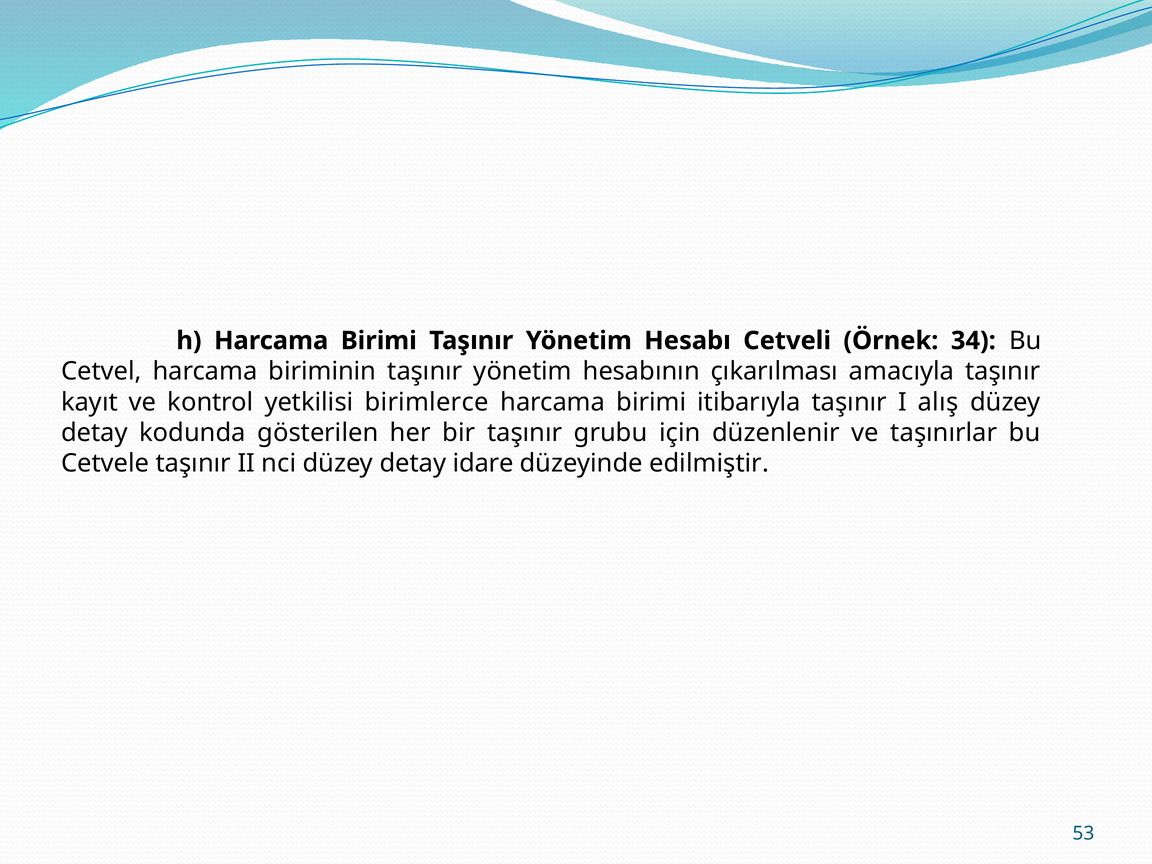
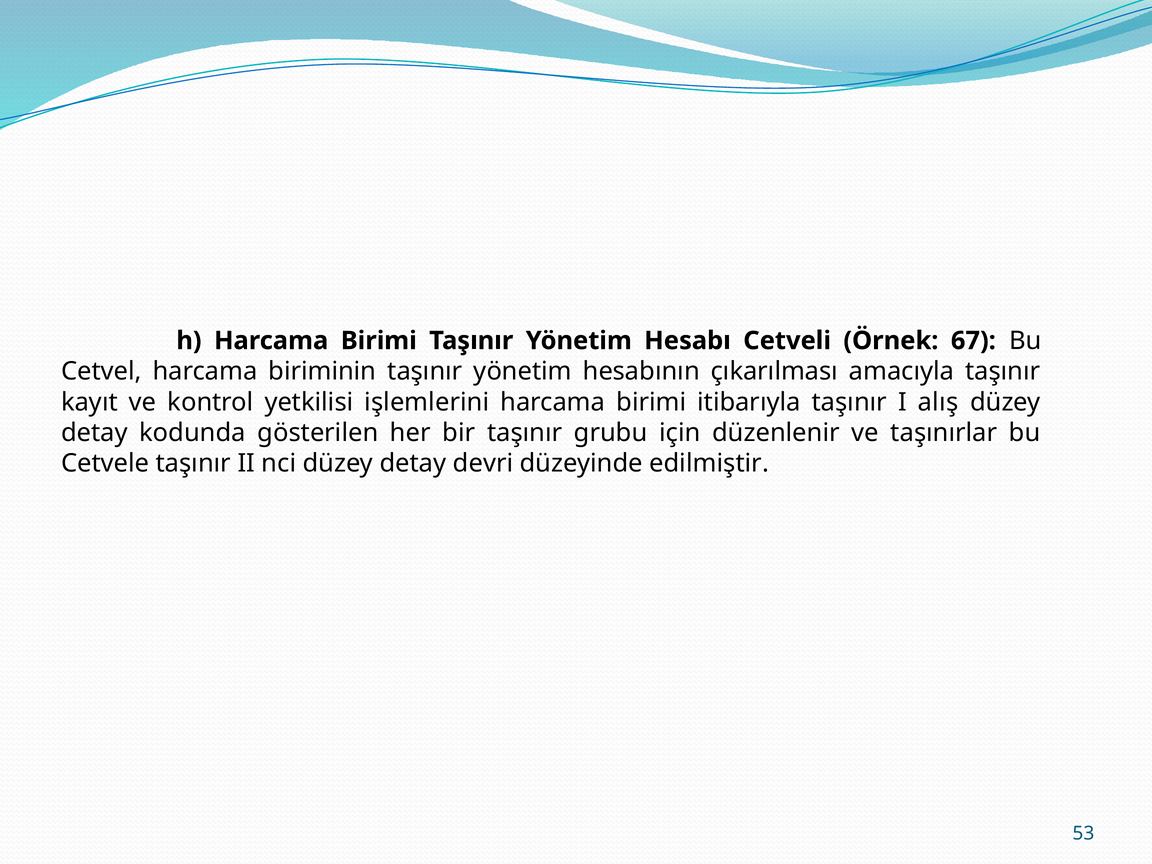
34: 34 -> 67
birimlerce: birimlerce -> işlemlerini
idare: idare -> devri
